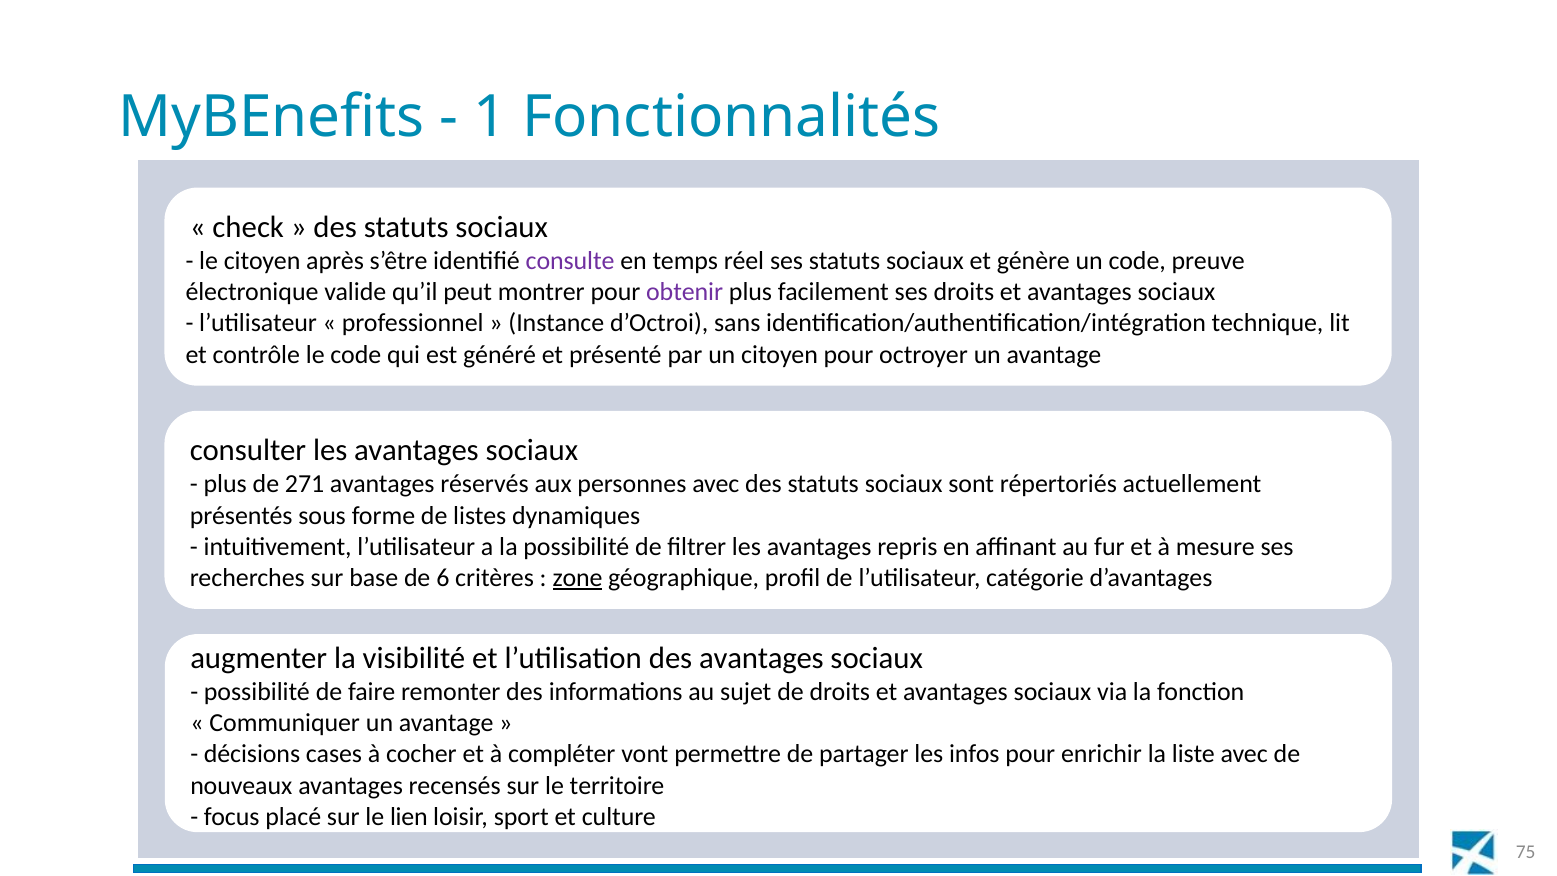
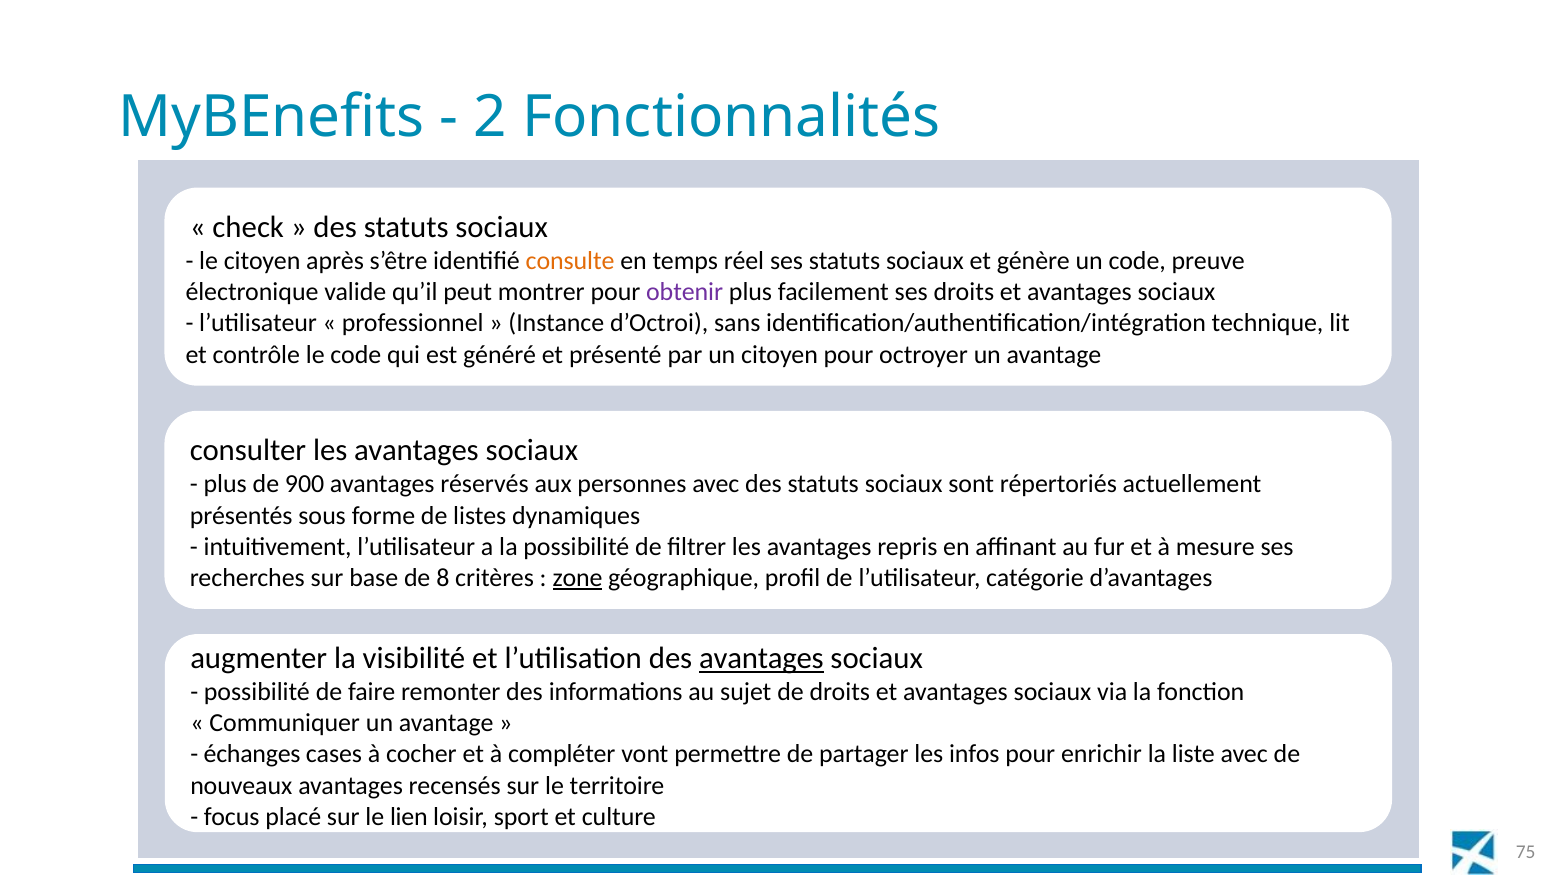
1: 1 -> 2
consulte colour: purple -> orange
271: 271 -> 900
6: 6 -> 8
avantages at (761, 658) underline: none -> present
décisions: décisions -> échanges
